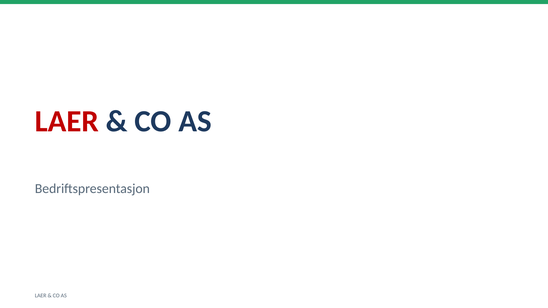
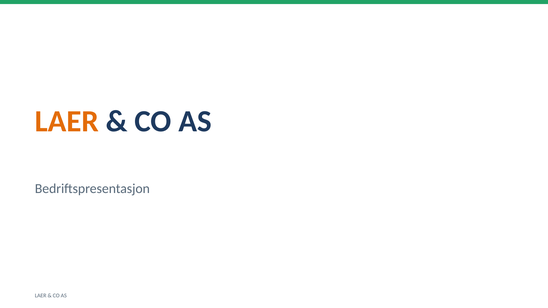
LAER at (67, 122) colour: red -> orange
